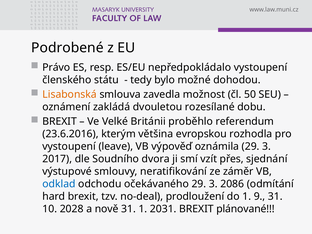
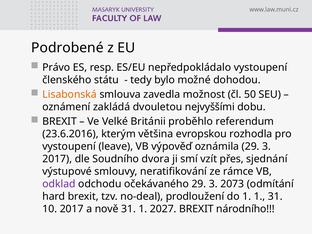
rozesílané: rozesílané -> nejvyššími
záměr: záměr -> rámce
odklad colour: blue -> purple
2086: 2086 -> 2073
1 9: 9 -> 1
10 2028: 2028 -> 2017
2031: 2031 -> 2027
plánované: plánované -> národního
